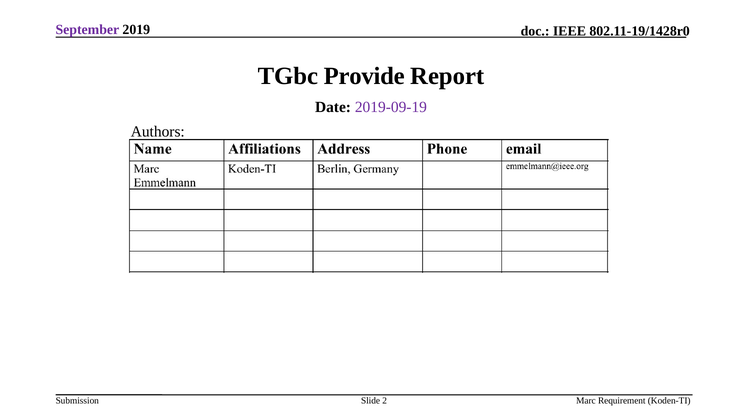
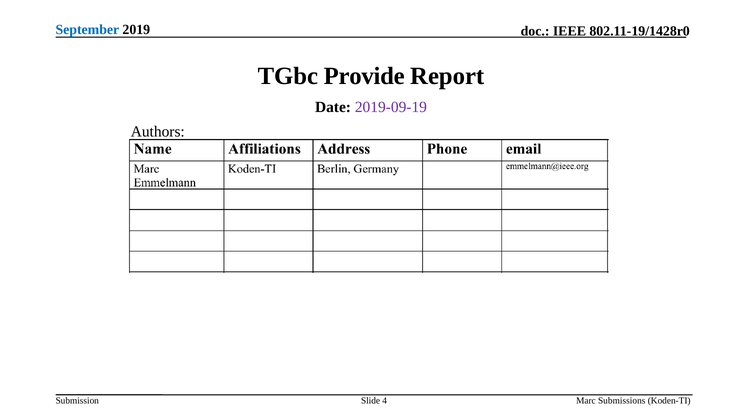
September colour: purple -> blue
2: 2 -> 4
Requirement: Requirement -> Submissions
